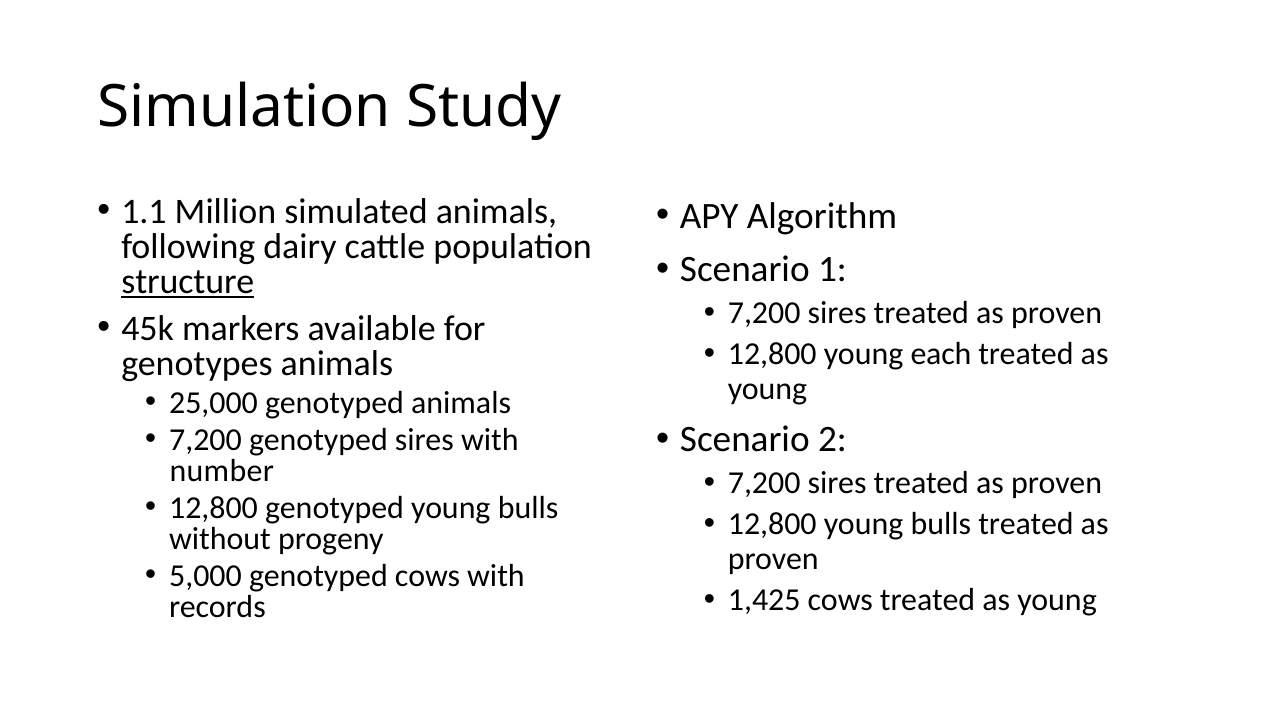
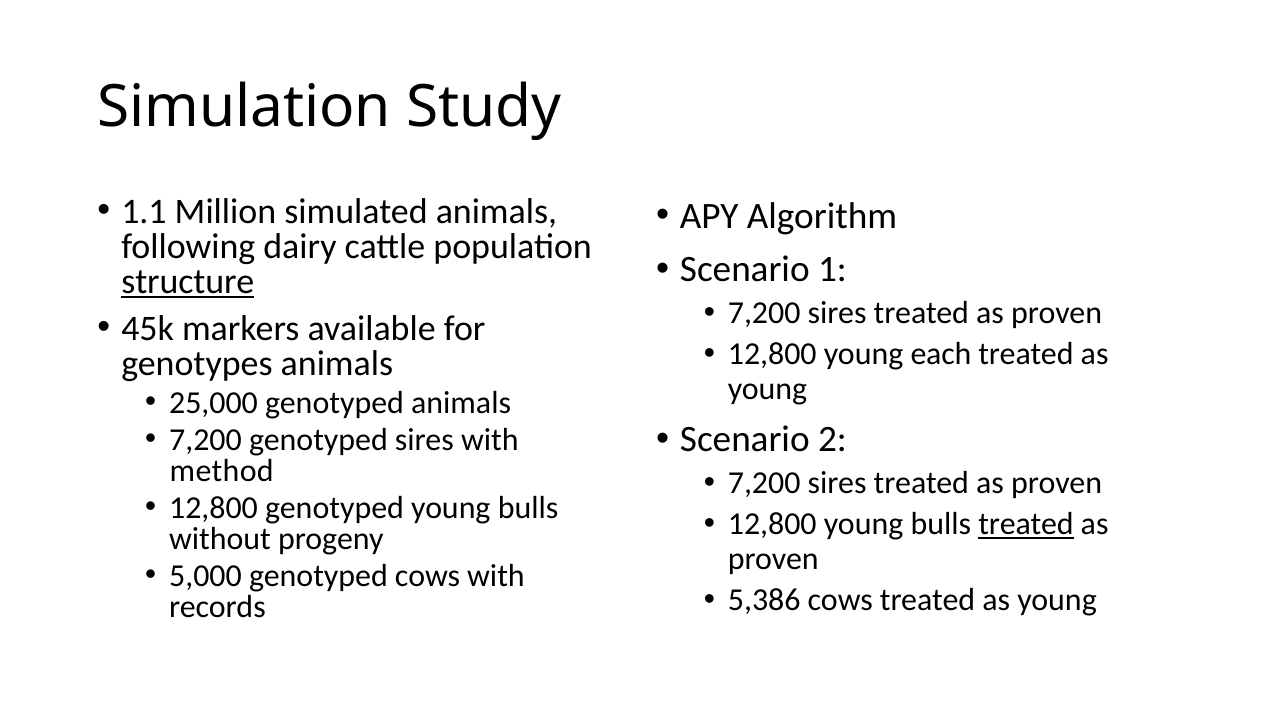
number: number -> method
treated at (1026, 525) underline: none -> present
1,425: 1,425 -> 5,386
